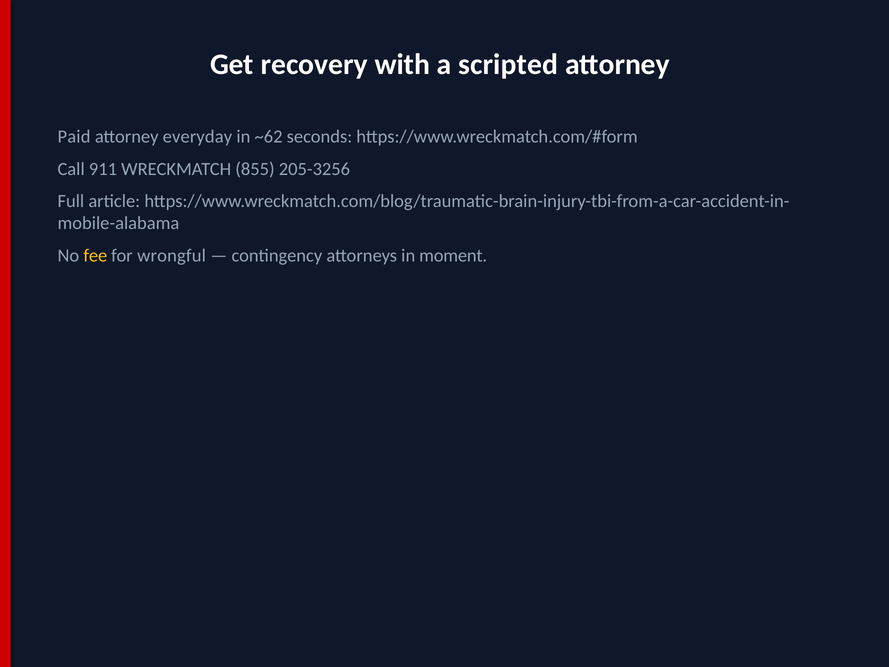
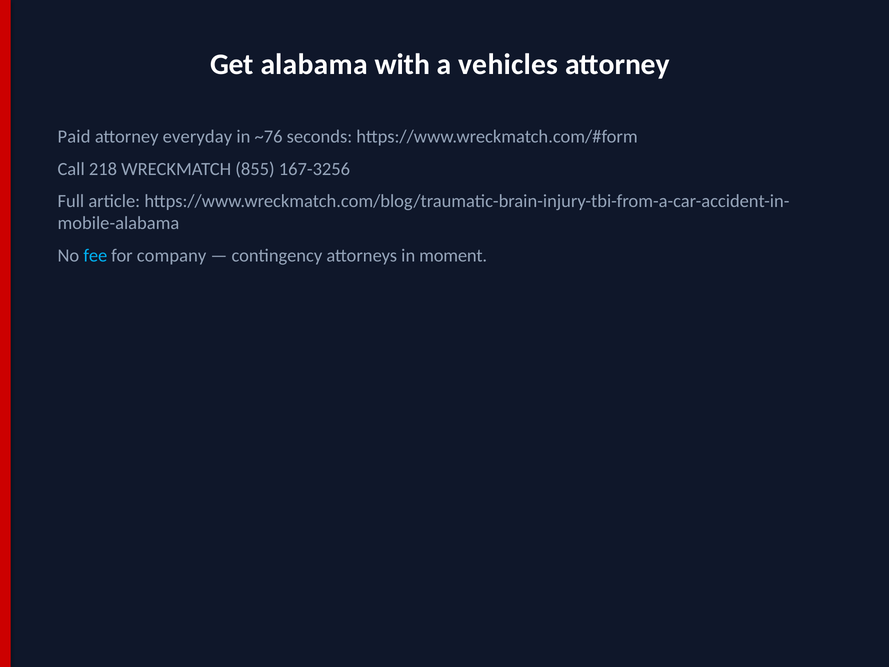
recovery: recovery -> alabama
scripted: scripted -> vehicles
~62: ~62 -> ~76
911: 911 -> 218
205-3256: 205-3256 -> 167-3256
fee colour: yellow -> light blue
wrongful: wrongful -> company
